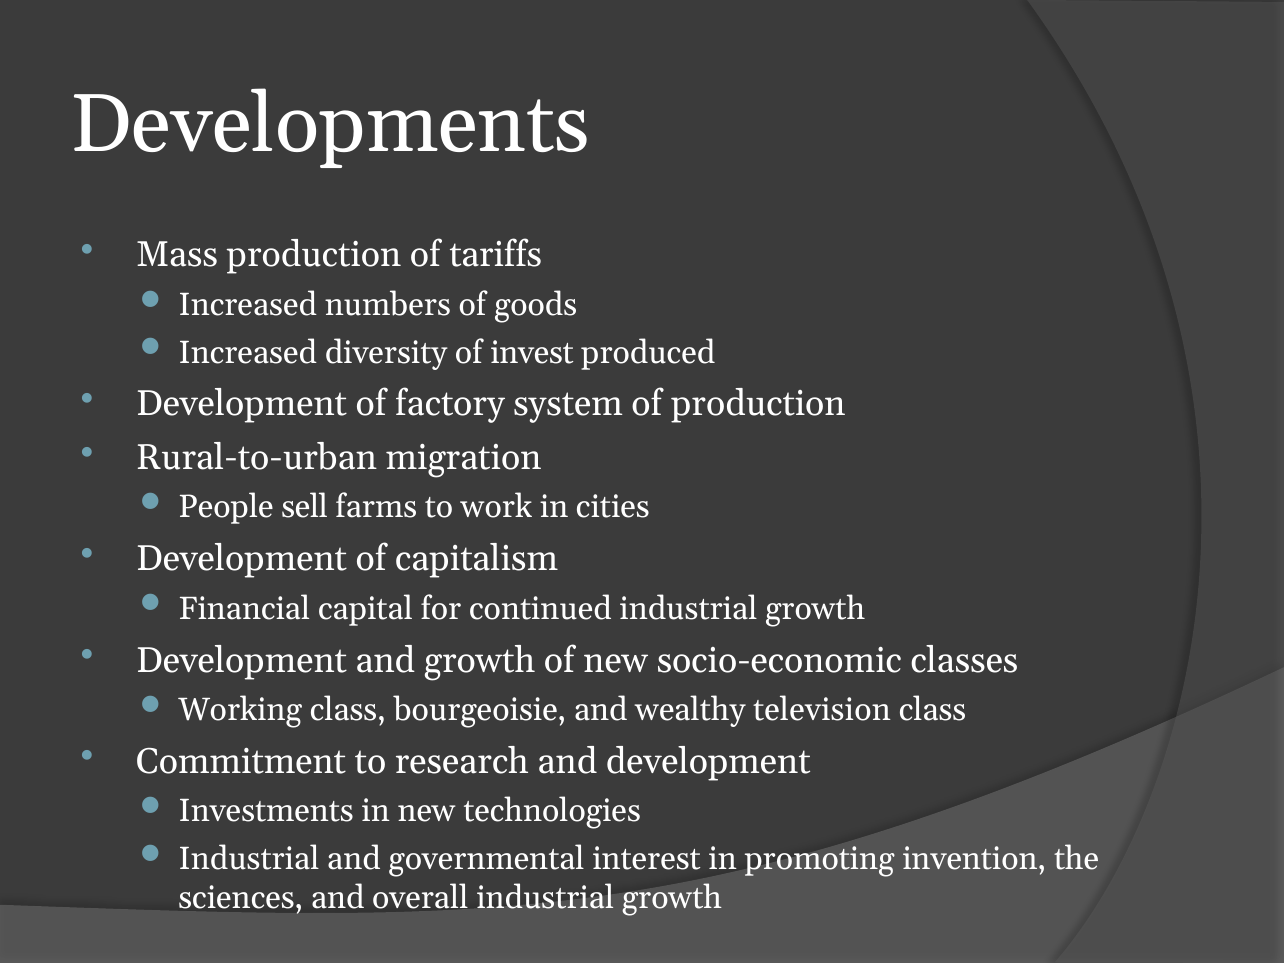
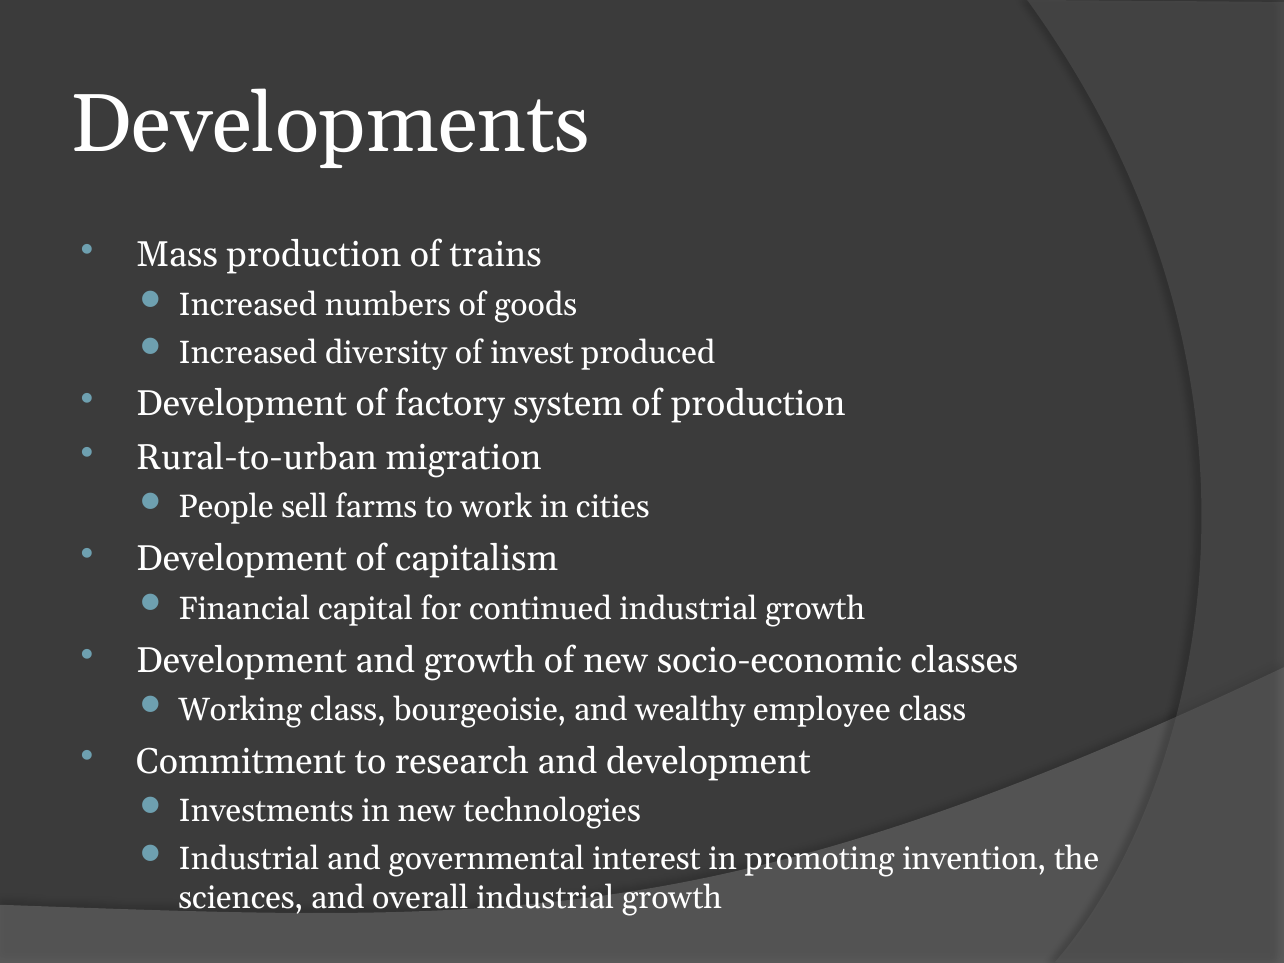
tariffs: tariffs -> trains
television: television -> employee
